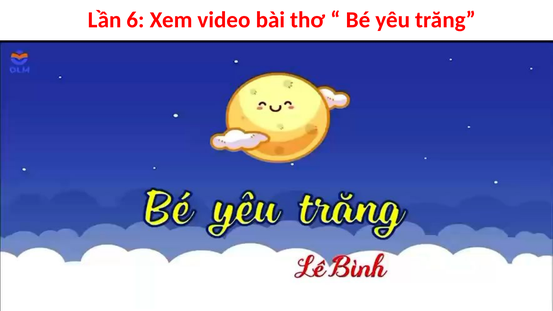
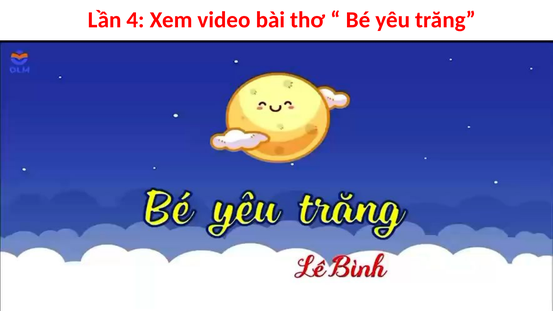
6: 6 -> 4
